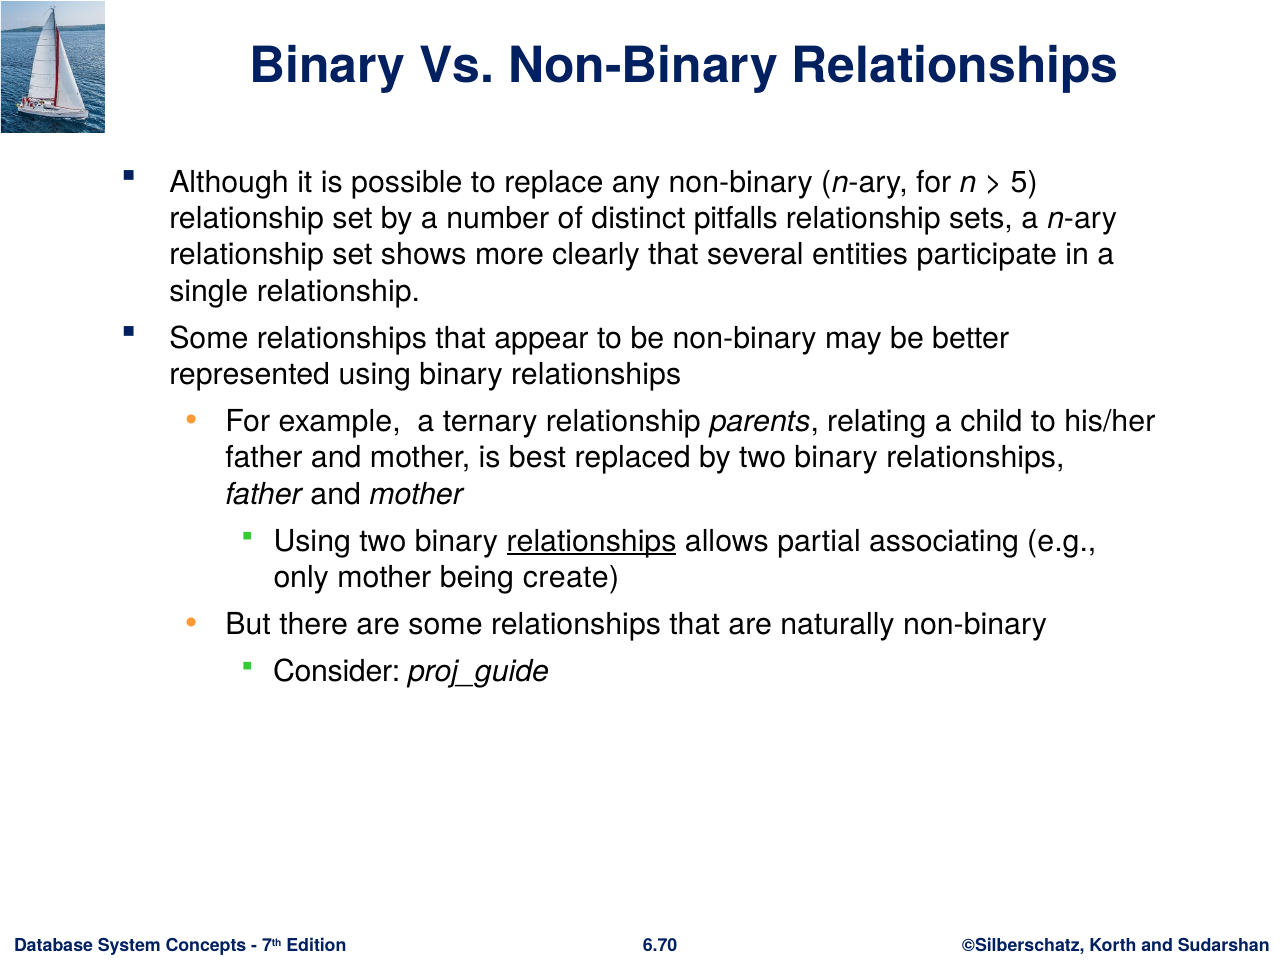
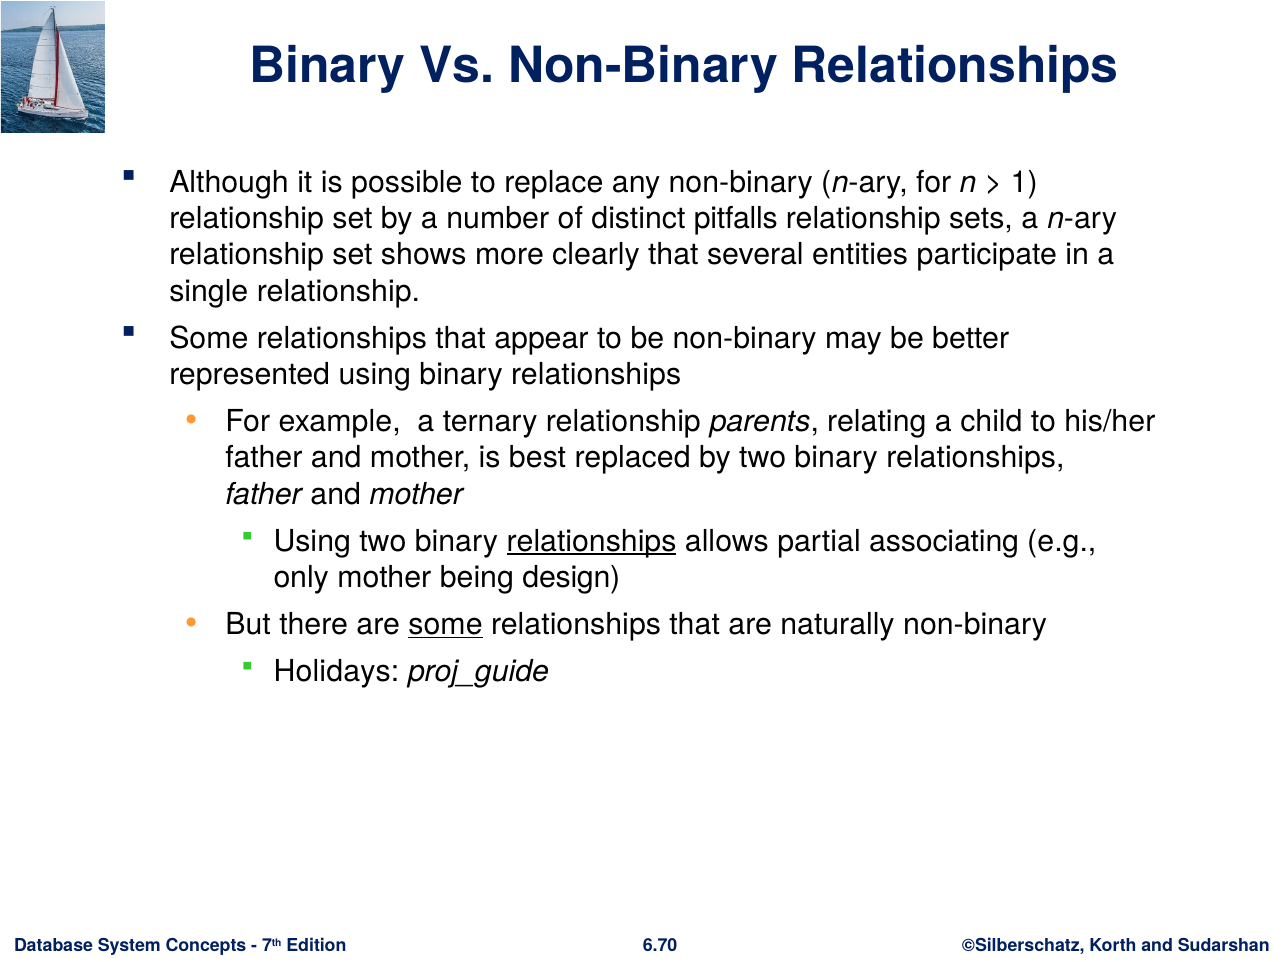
5: 5 -> 1
create: create -> design
some at (446, 625) underline: none -> present
Consider: Consider -> Holidays
